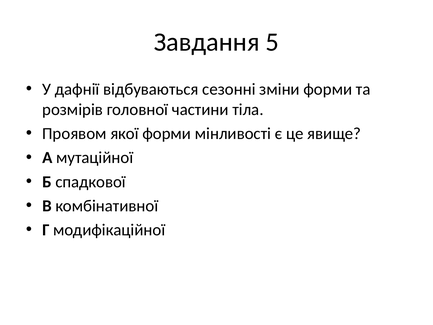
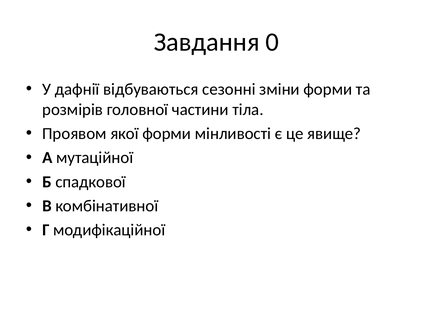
5: 5 -> 0
